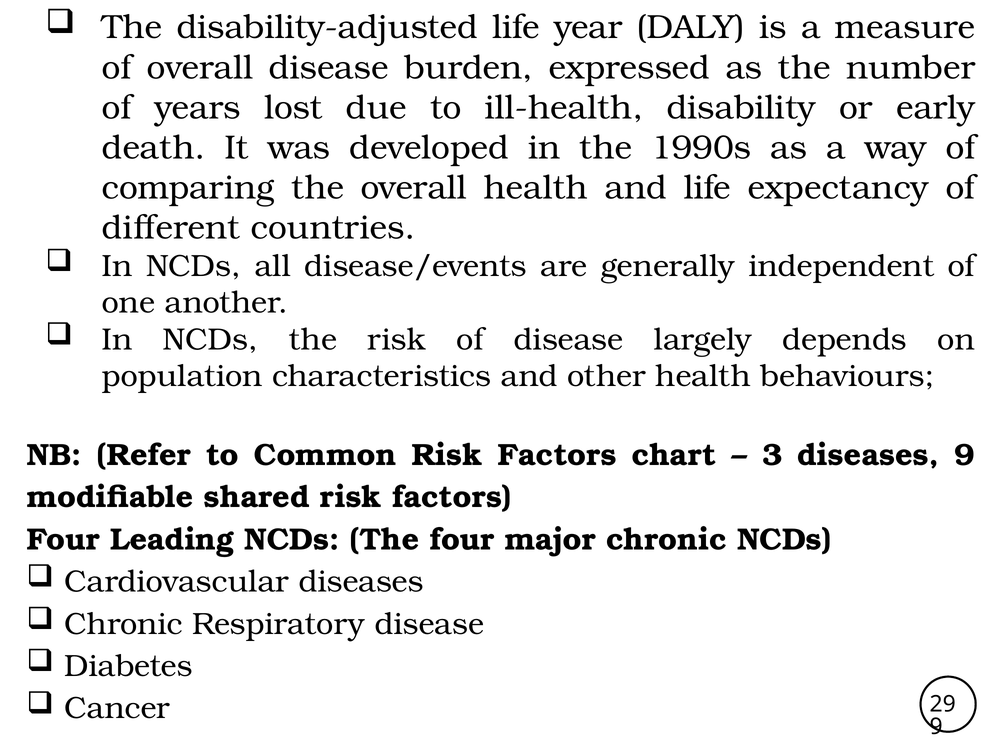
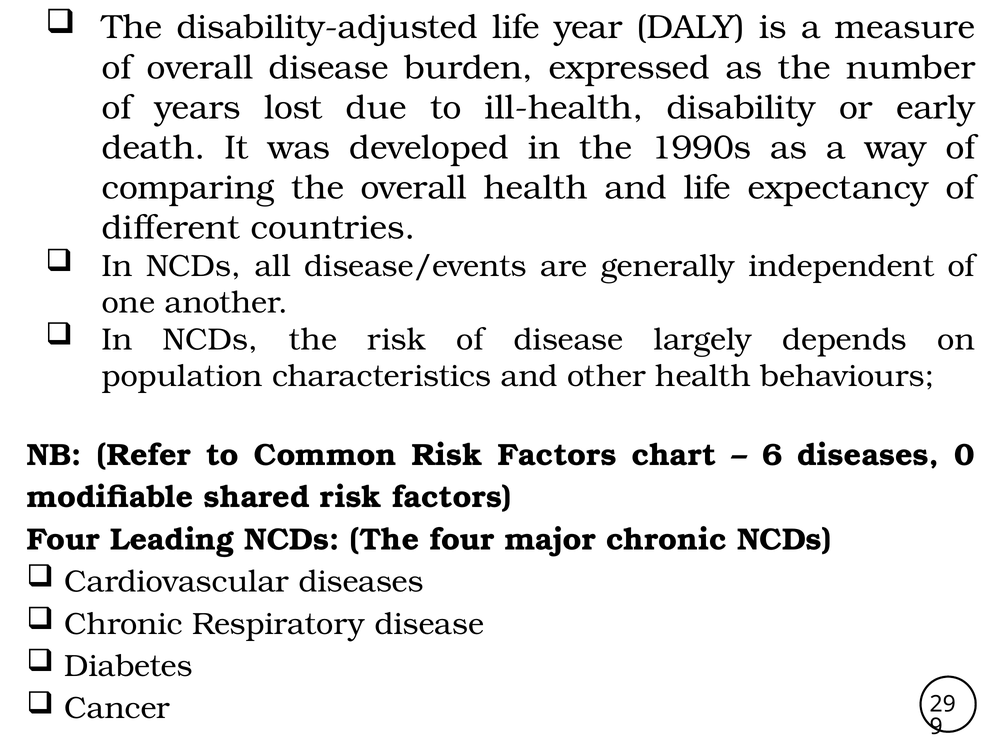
3: 3 -> 6
diseases 9: 9 -> 0
